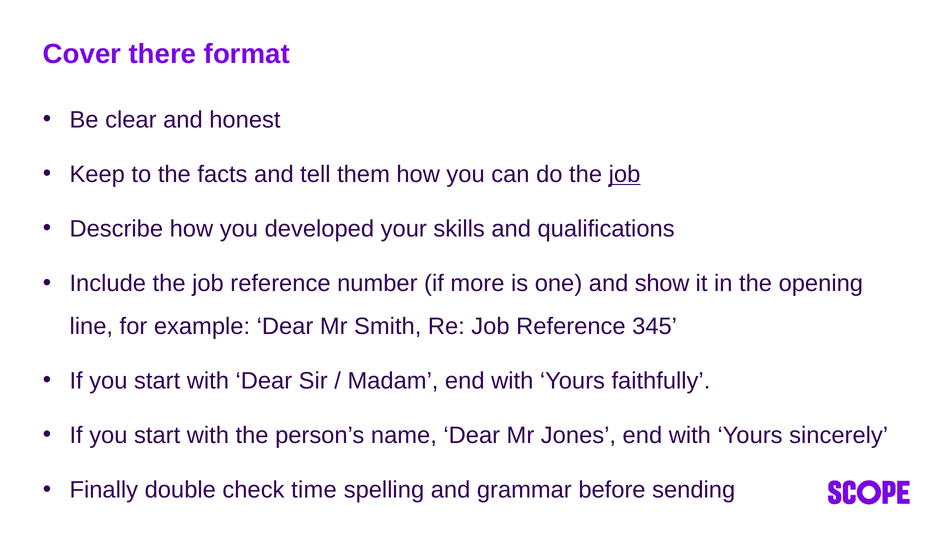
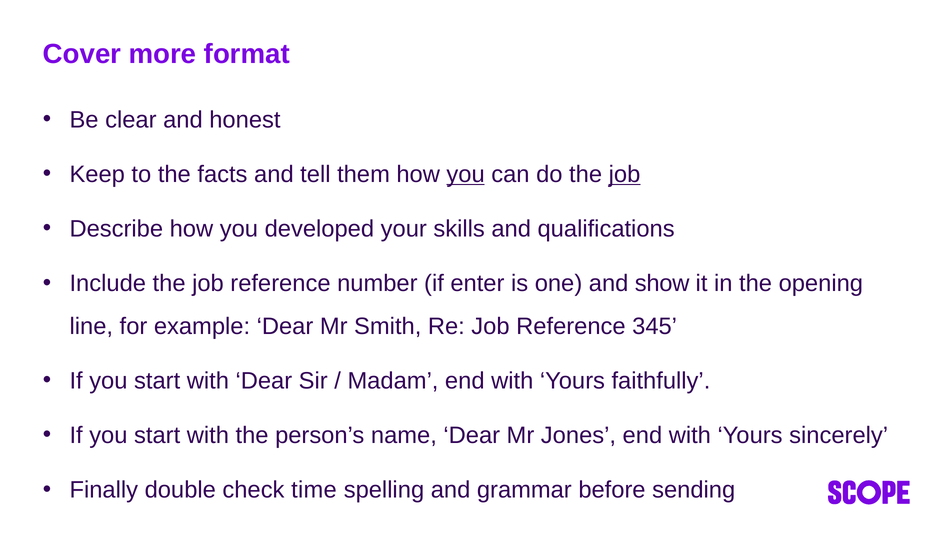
there: there -> more
you at (466, 174) underline: none -> present
more: more -> enter
